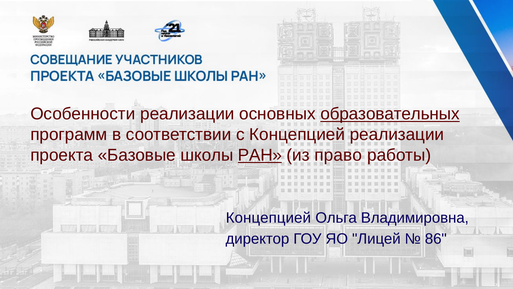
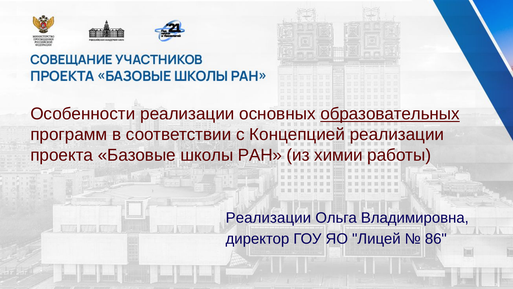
РАН underline: present -> none
право: право -> химии
Концепцией at (268, 218): Концепцией -> Реализации
